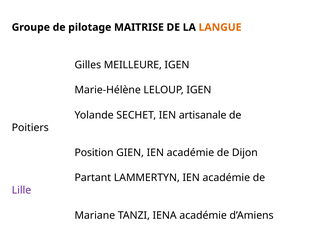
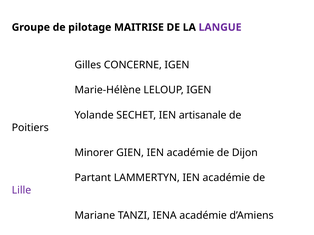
LANGUE colour: orange -> purple
MEILLEURE: MEILLEURE -> CONCERNE
Position: Position -> Minorer
